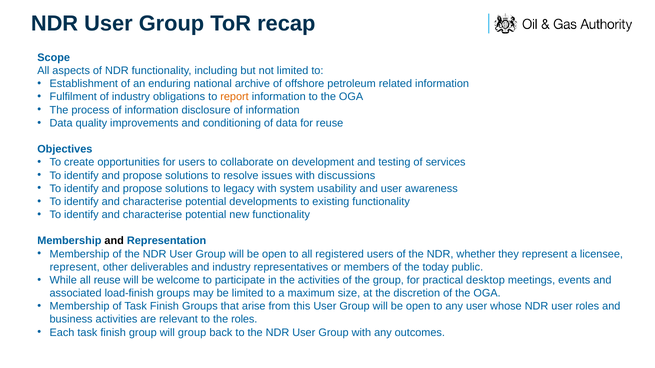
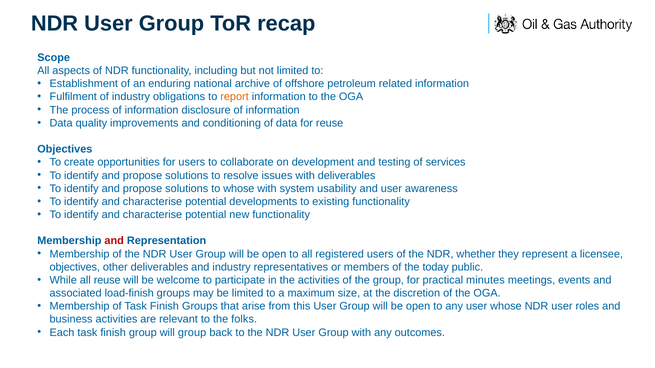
with discussions: discussions -> deliverables
to legacy: legacy -> whose
and at (114, 241) colour: black -> red
represent at (75, 267): represent -> objectives
desktop: desktop -> minutes
the roles: roles -> folks
